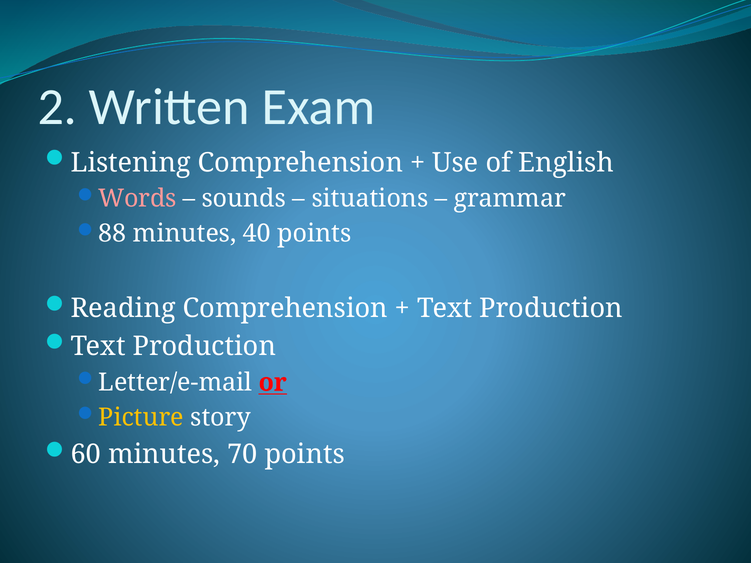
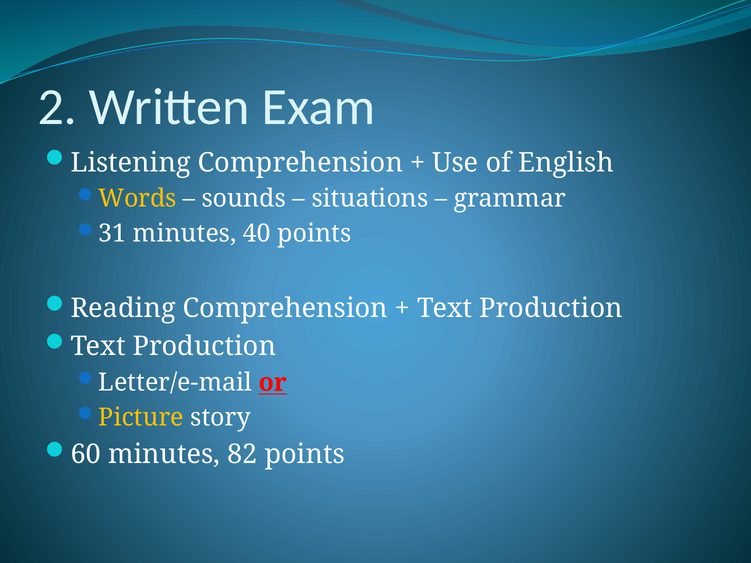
Words colour: pink -> yellow
88: 88 -> 31
70: 70 -> 82
